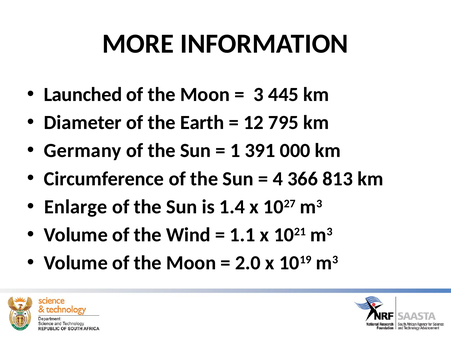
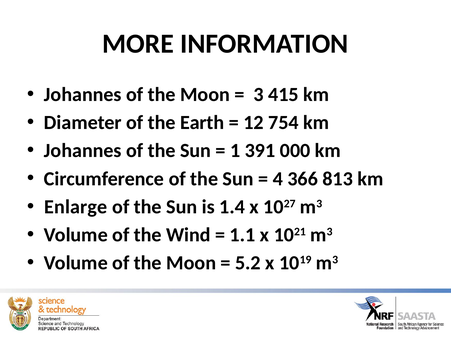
Launched at (83, 95): Launched -> Johannes
445: 445 -> 415
795: 795 -> 754
Germany at (83, 151): Germany -> Johannes
2.0: 2.0 -> 5.2
